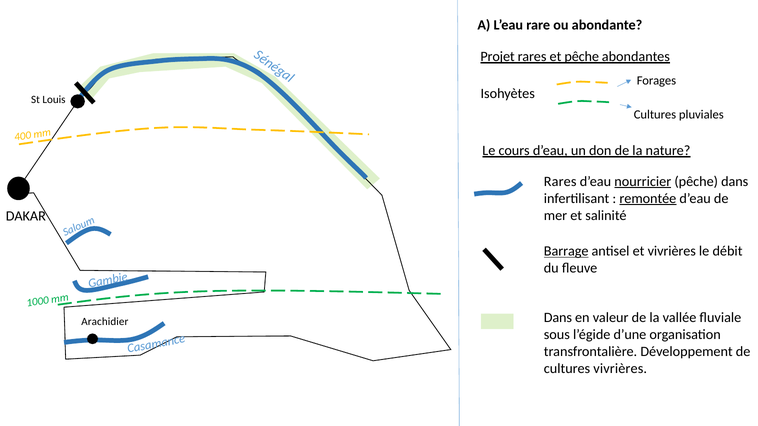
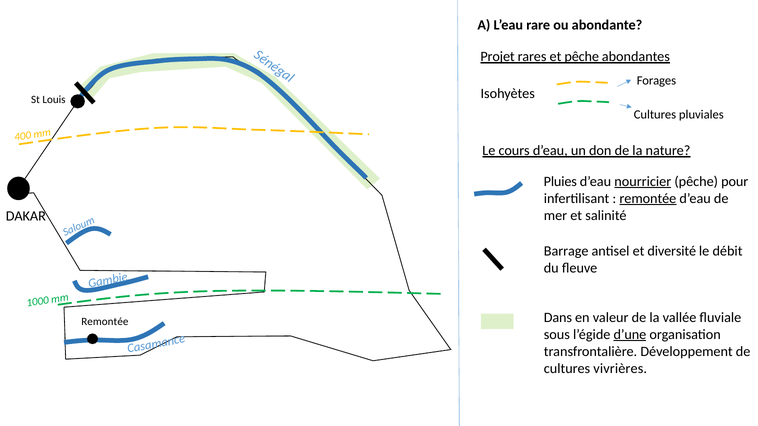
Rares at (560, 182): Rares -> Pluies
pêche dans: dans -> pour
Barrage underline: present -> none
et vivrières: vivrières -> diversité
Arachidier at (105, 322): Arachidier -> Remontée
d’une underline: none -> present
